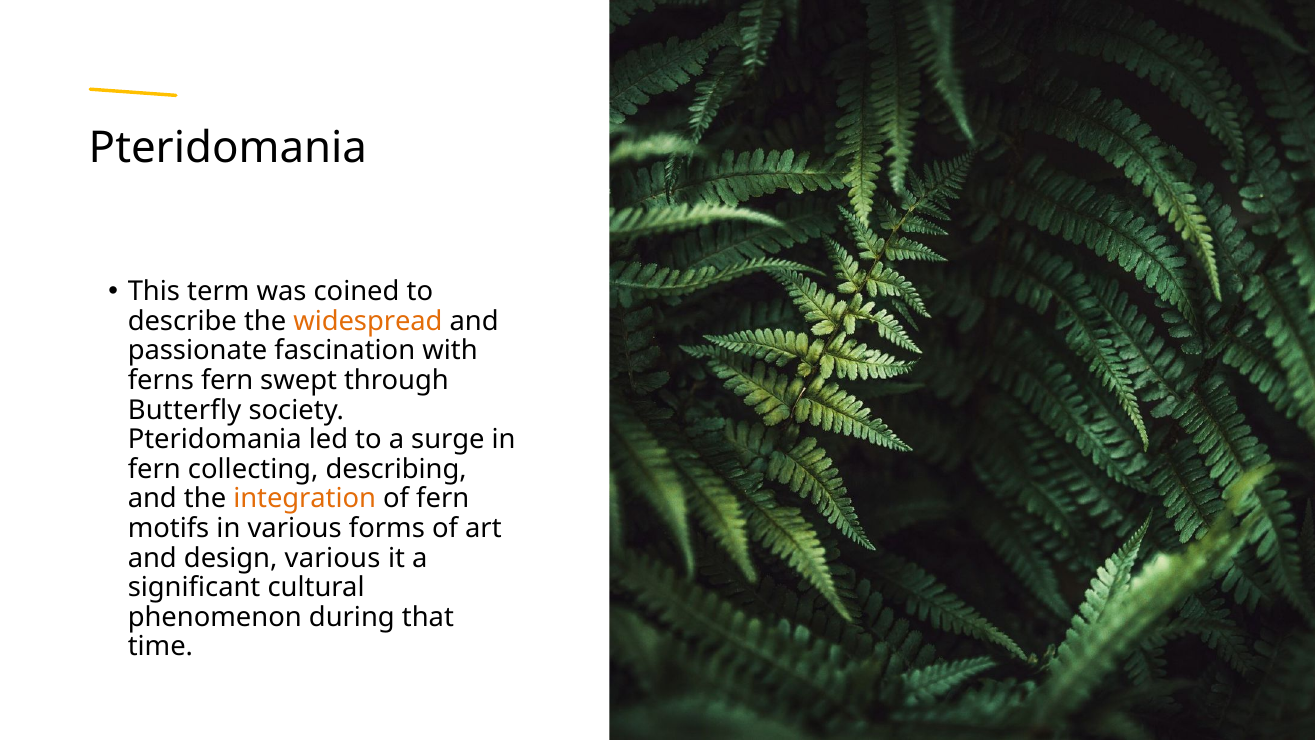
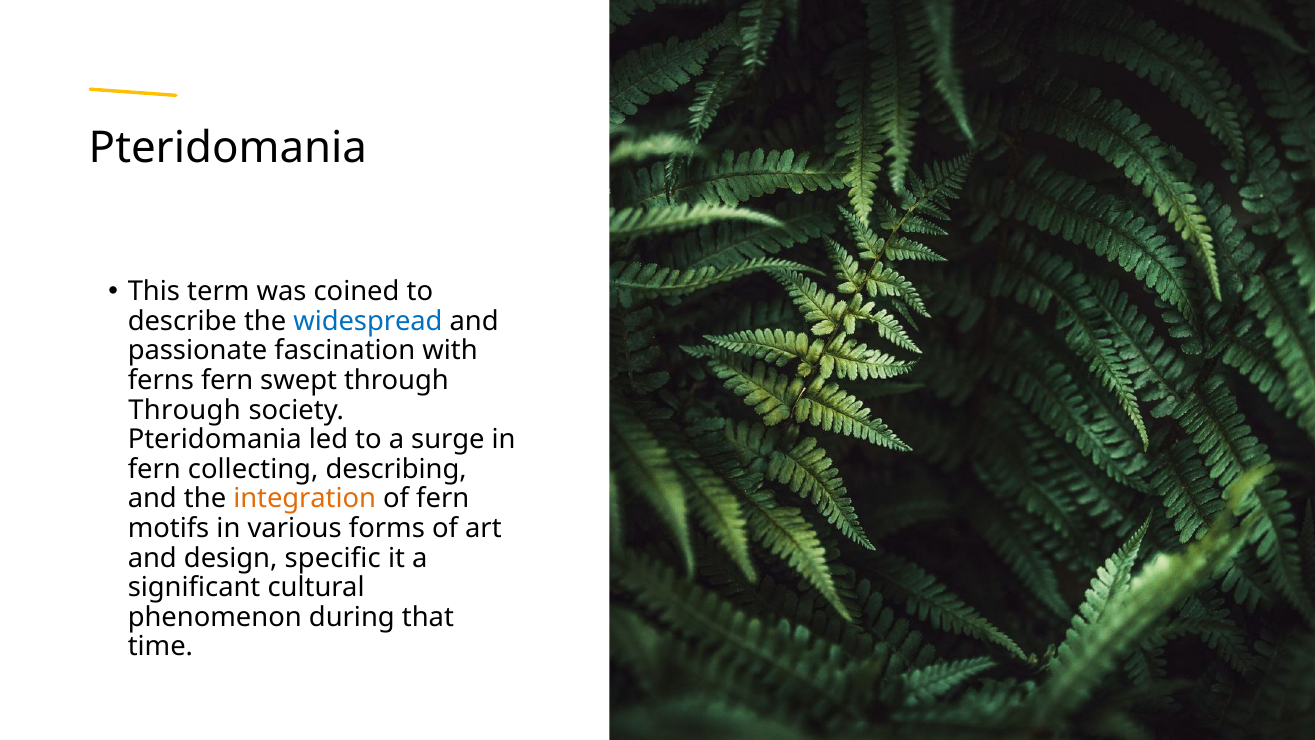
widespread colour: orange -> blue
Butterfly at (185, 410): Butterfly -> Through
design various: various -> specific
